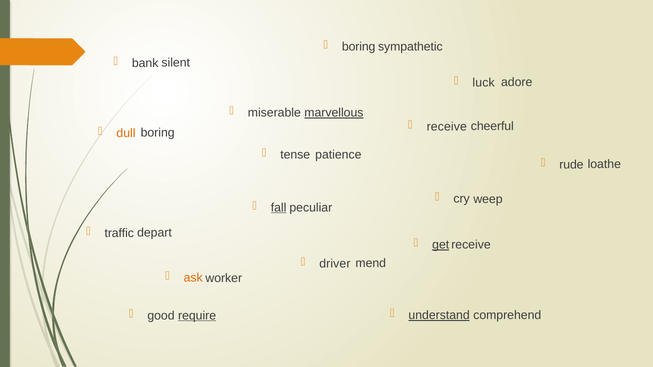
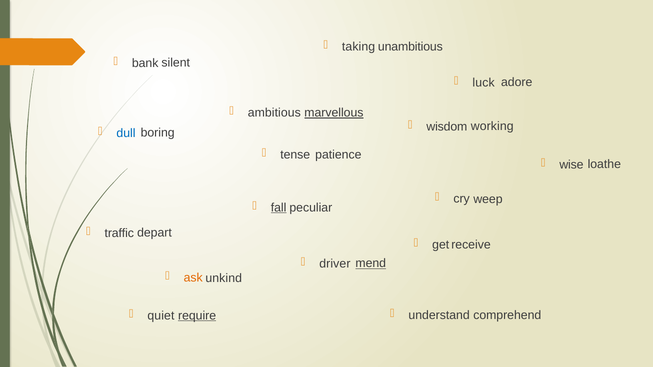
boring at (359, 47): boring -> taking
sympathetic: sympathetic -> unambitious
miserable: miserable -> ambitious
receive at (447, 127): receive -> wisdom
cheerful: cheerful -> working
dull colour: orange -> blue
rude: rude -> wise
get underline: present -> none
mend underline: none -> present
worker: worker -> unkind
understand underline: present -> none
good: good -> quiet
